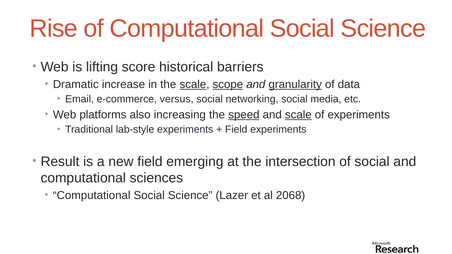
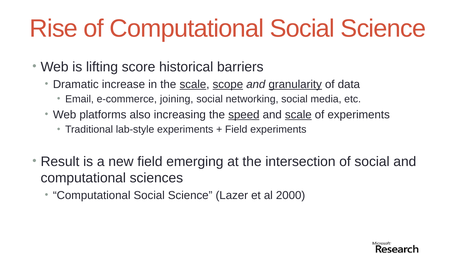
versus: versus -> joining
2068: 2068 -> 2000
